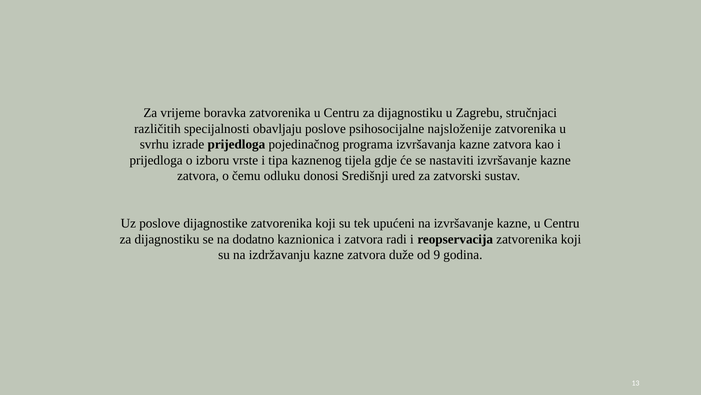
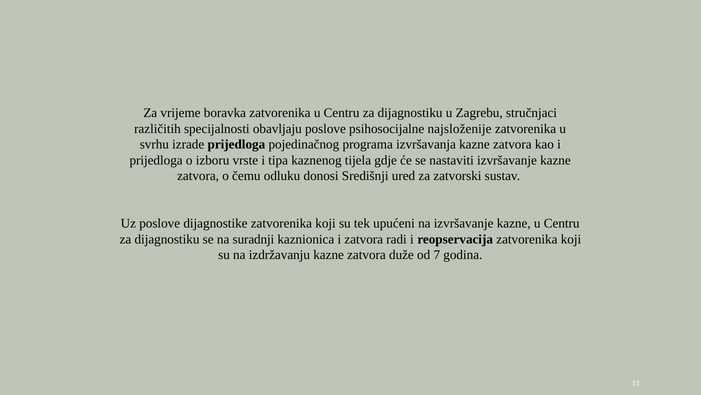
dodatno: dodatno -> suradnji
9: 9 -> 7
